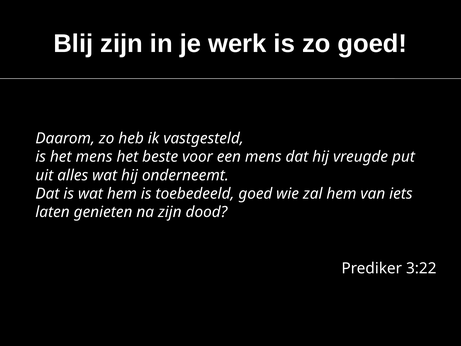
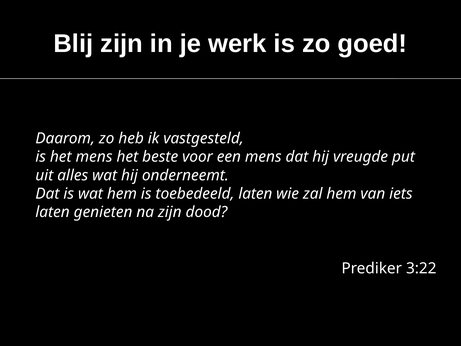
toebedeeld goed: goed -> laten
